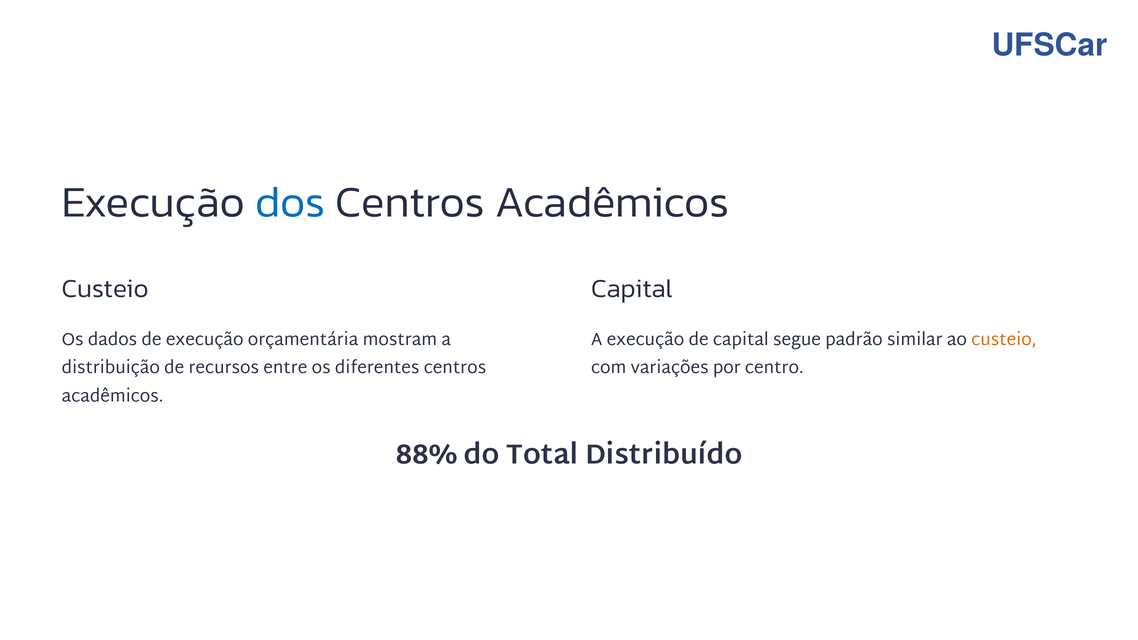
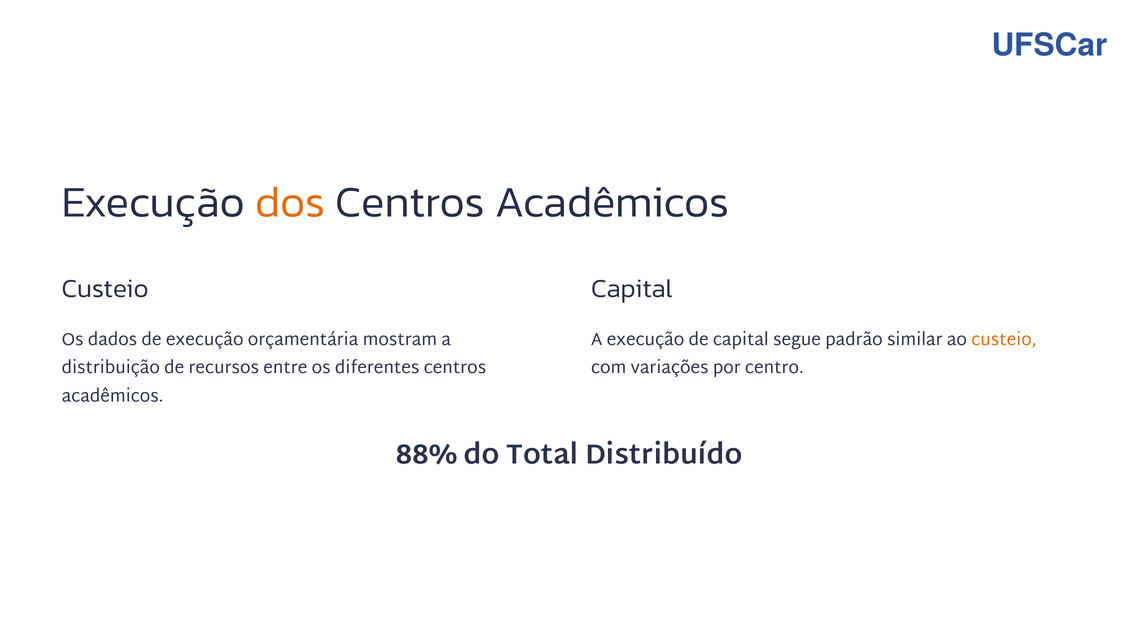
dos colour: blue -> orange
